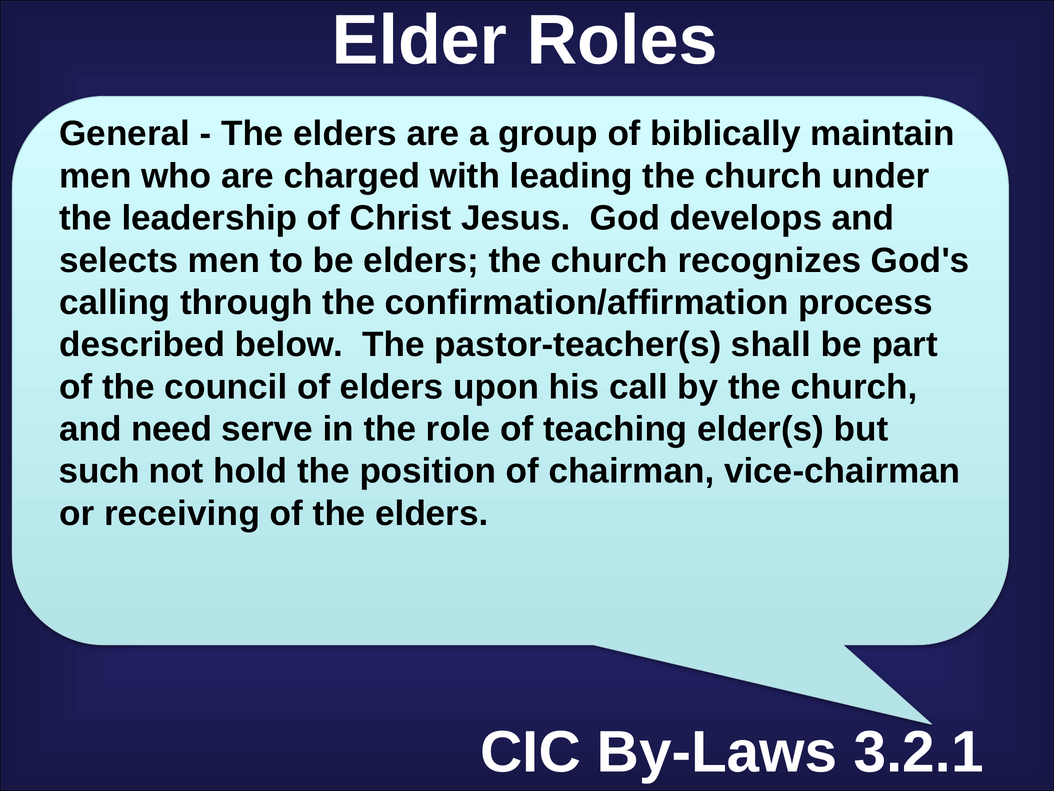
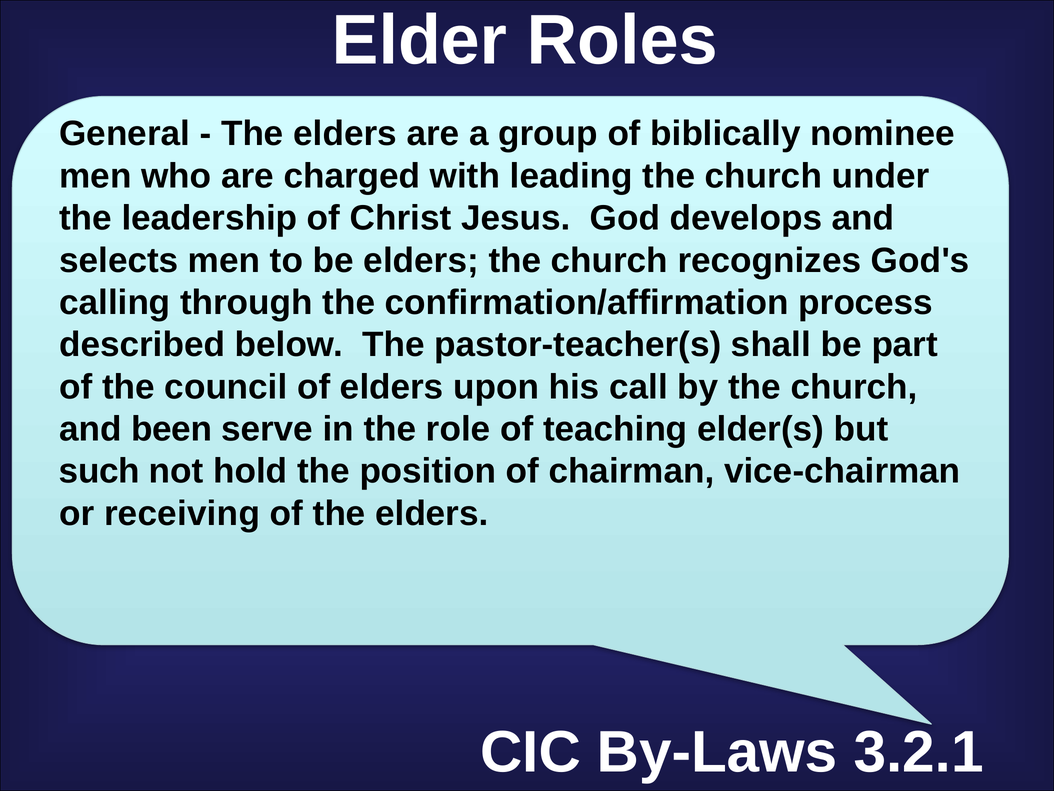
maintain: maintain -> nominee
need: need -> been
